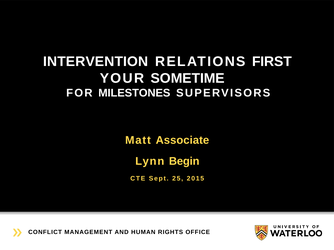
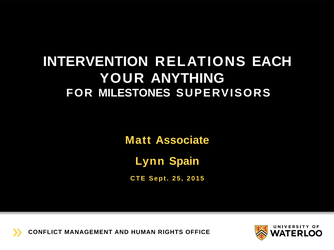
FIRST: FIRST -> EACH
SOMETIME: SOMETIME -> ANYTHING
Begin: Begin -> Spain
